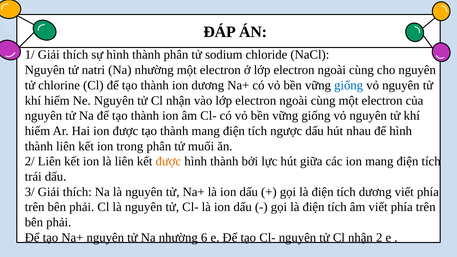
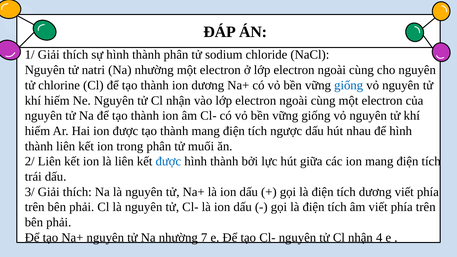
được at (168, 161) colour: orange -> blue
6: 6 -> 7
2: 2 -> 4
